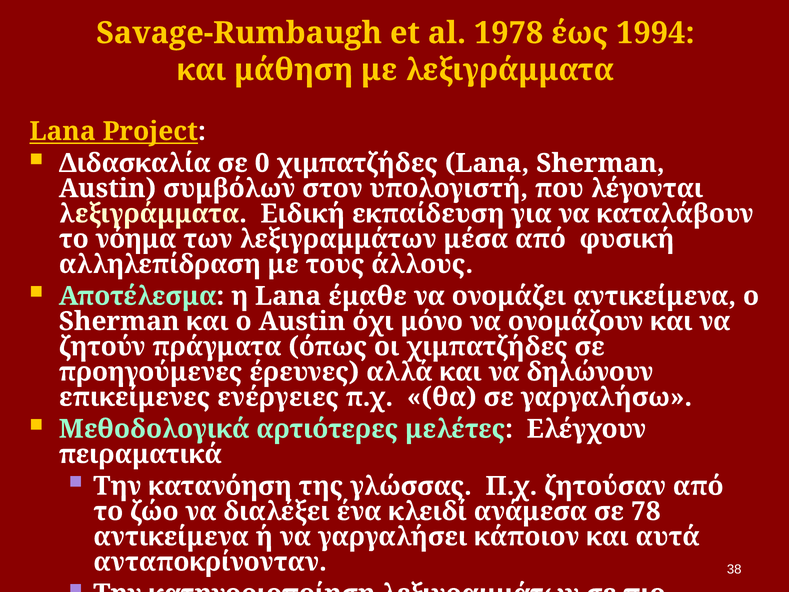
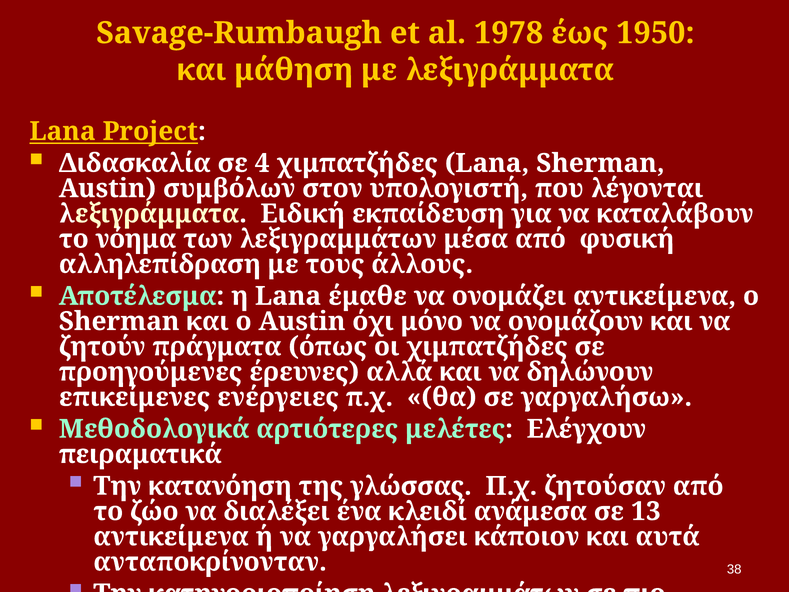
1994: 1994 -> 1950
0: 0 -> 4
78: 78 -> 13
